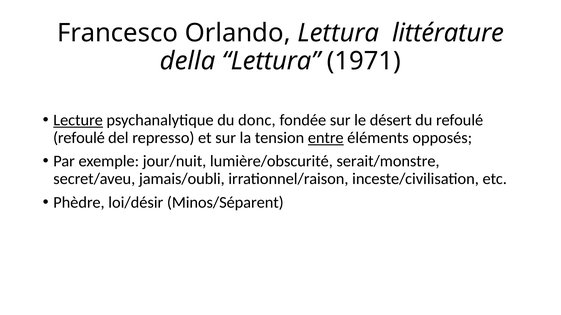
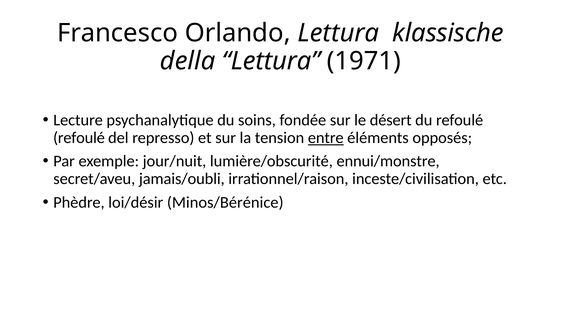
littérature: littérature -> klassische
Lecture underline: present -> none
donc: donc -> soins
serait/monstre: serait/monstre -> ennui/monstre
Minos/Séparent: Minos/Séparent -> Minos/Bérénice
